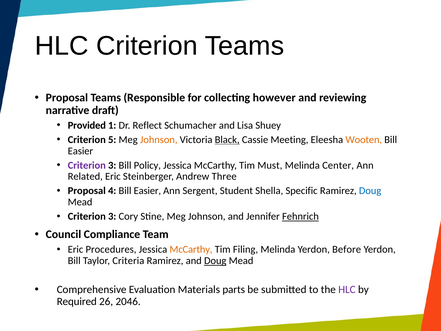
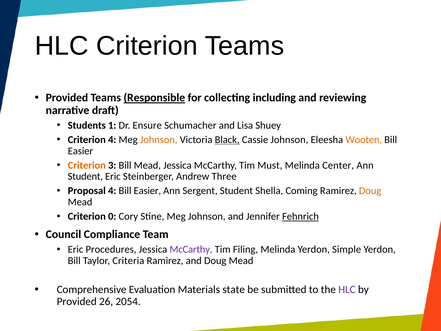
Proposal at (67, 98): Proposal -> Provided
Responsible underline: none -> present
however: however -> including
Provided: Provided -> Students
Reflect: Reflect -> Ensure
Criterion 5: 5 -> 4
Cassie Meeting: Meeting -> Johnson
Criterion at (87, 165) colour: purple -> orange
Bill Policy: Policy -> Mead
Related at (85, 176): Related -> Student
Specific: Specific -> Coming
Doug at (370, 191) colour: blue -> orange
3 at (112, 216): 3 -> 0
McCarthy at (191, 249) colour: orange -> purple
Before: Before -> Simple
Doug at (215, 261) underline: present -> none
parts: parts -> state
Required at (77, 301): Required -> Provided
2046: 2046 -> 2054
